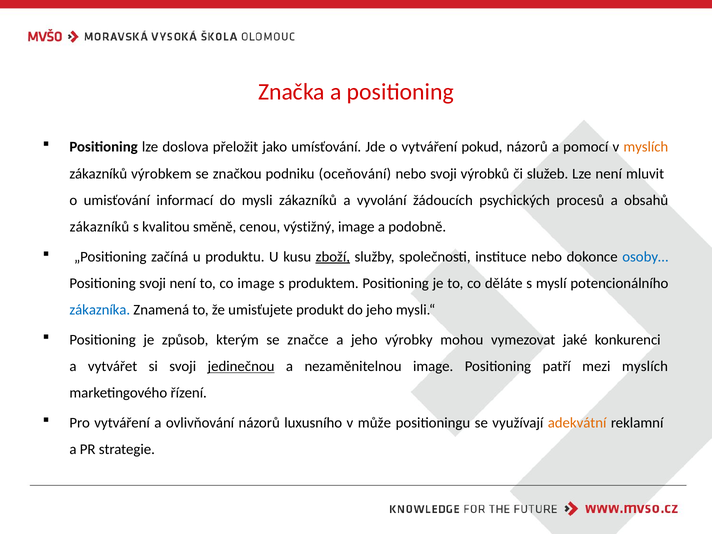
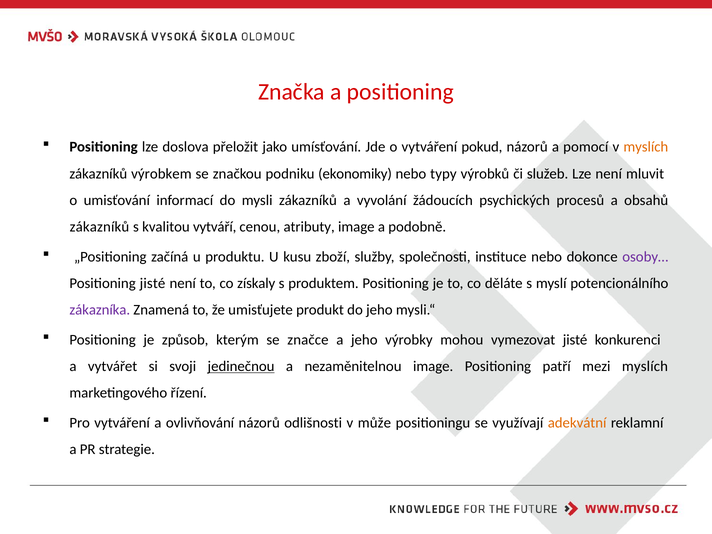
oceňování: oceňování -> ekonomiky
nebo svoji: svoji -> typy
směně: směně -> vytváří
výstižný: výstižný -> atributy
zboží underline: present -> none
osoby… colour: blue -> purple
Positioning svoji: svoji -> jisté
co image: image -> získaly
zákazníka colour: blue -> purple
vymezovat jaké: jaké -> jisté
luxusního: luxusního -> odlišnosti
